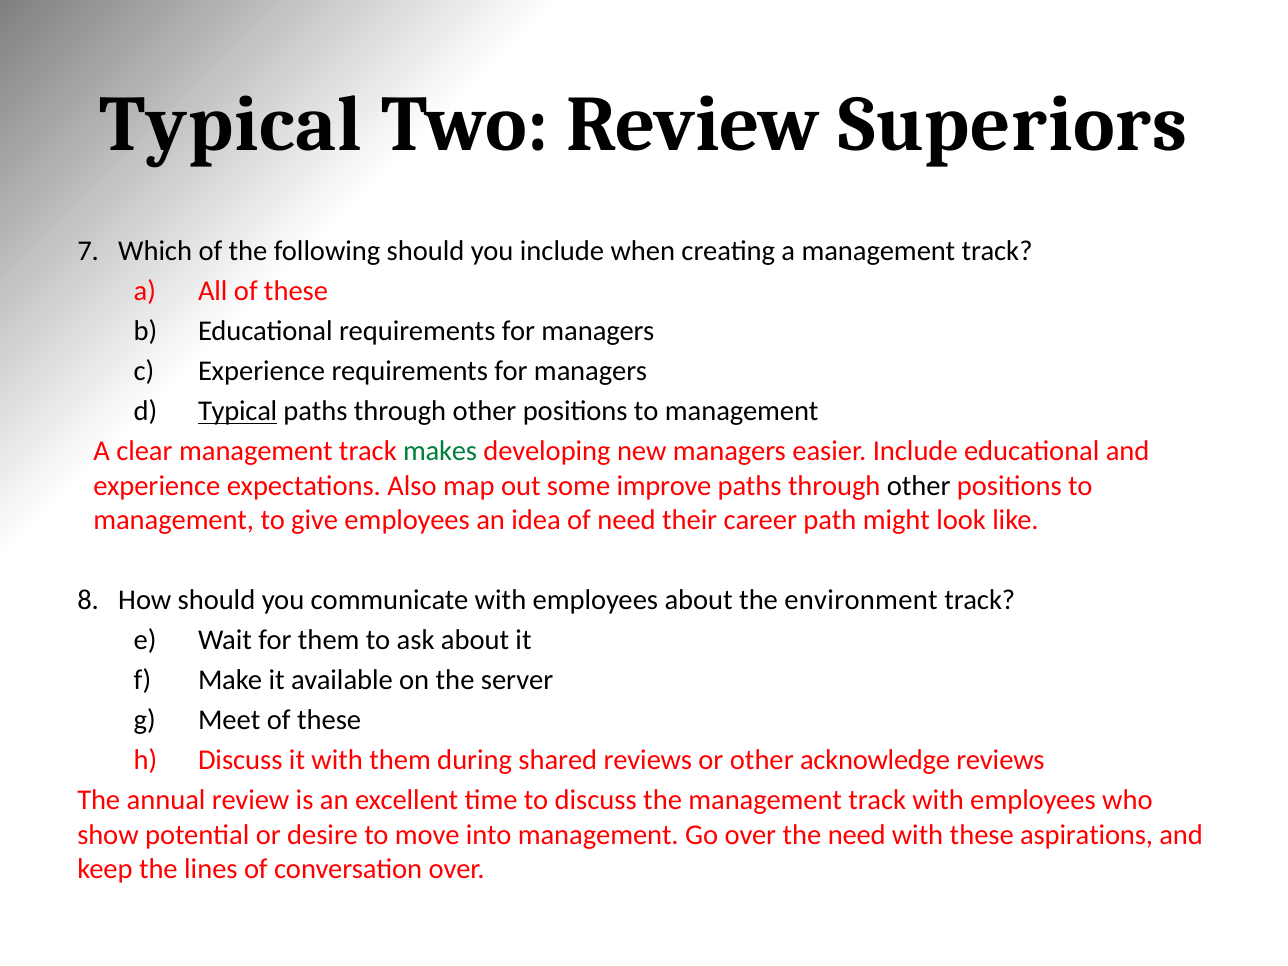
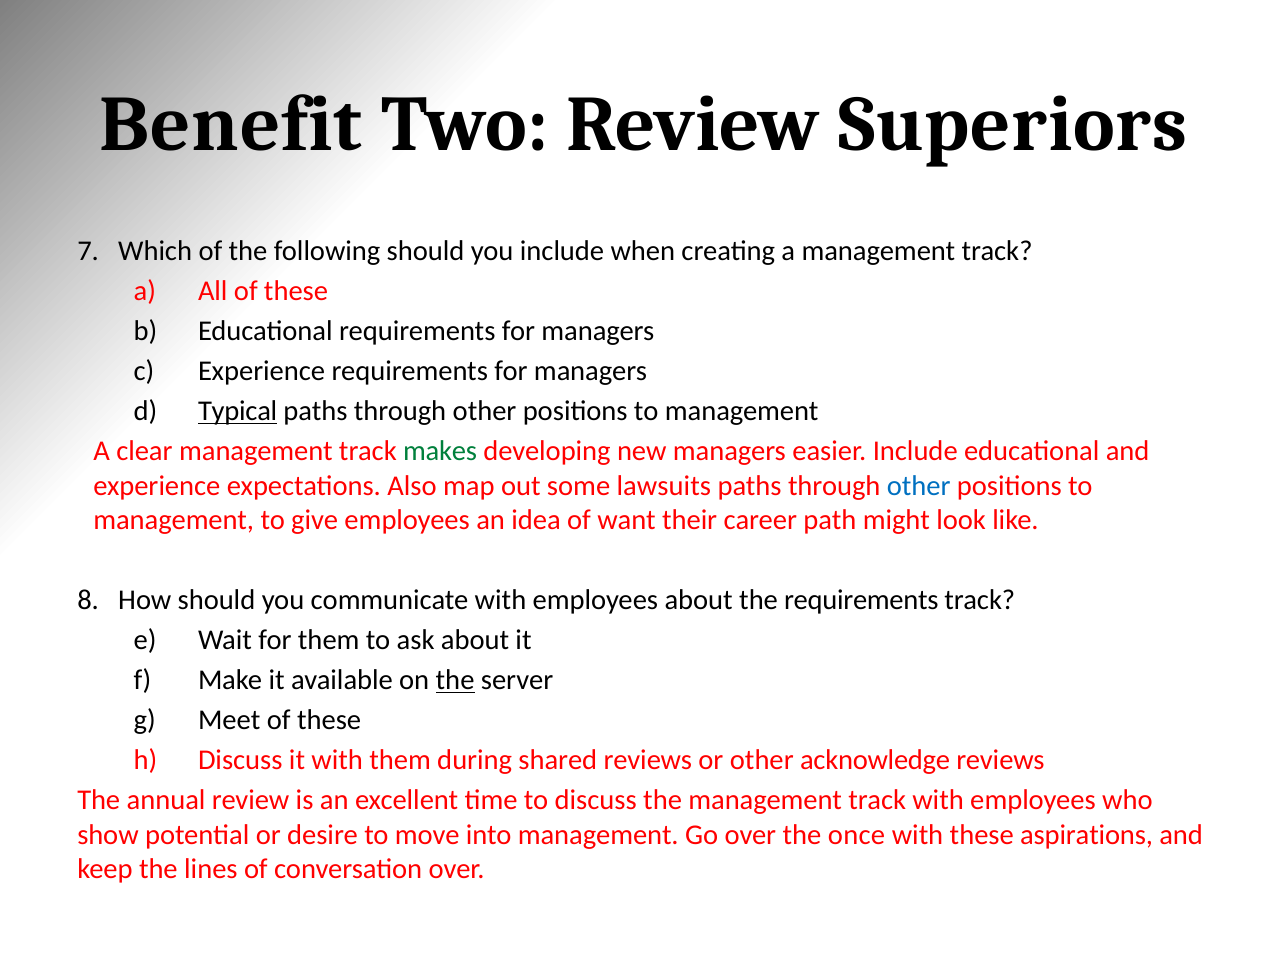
Typical at (231, 125): Typical -> Benefit
improve: improve -> lawsuits
other at (919, 486) colour: black -> blue
of need: need -> want
the environment: environment -> requirements
the at (455, 680) underline: none -> present
the need: need -> once
